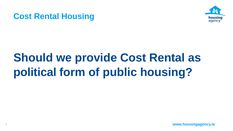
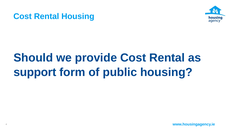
political: political -> support
